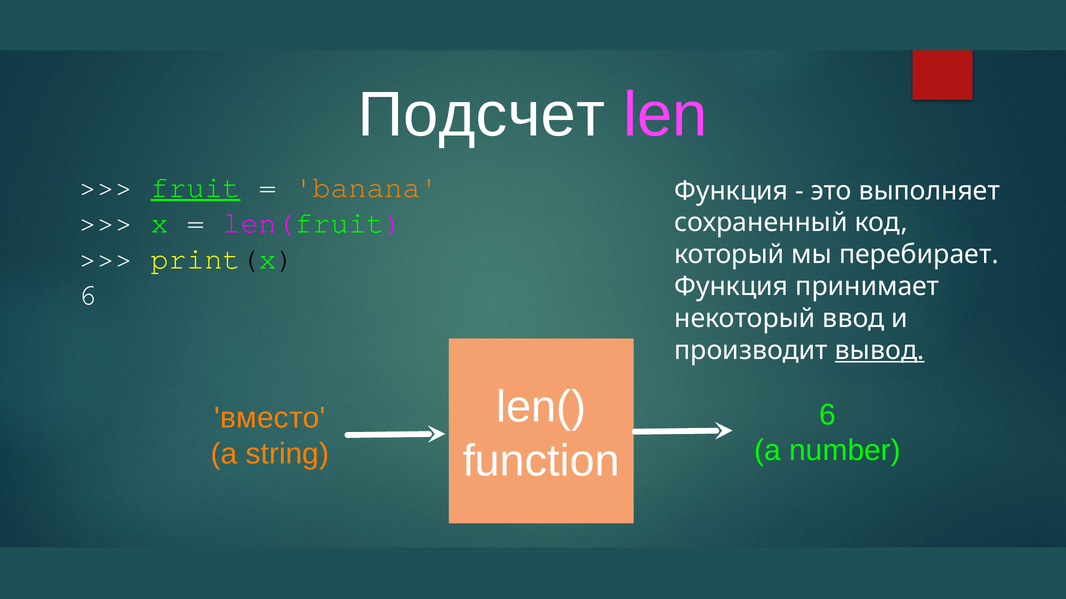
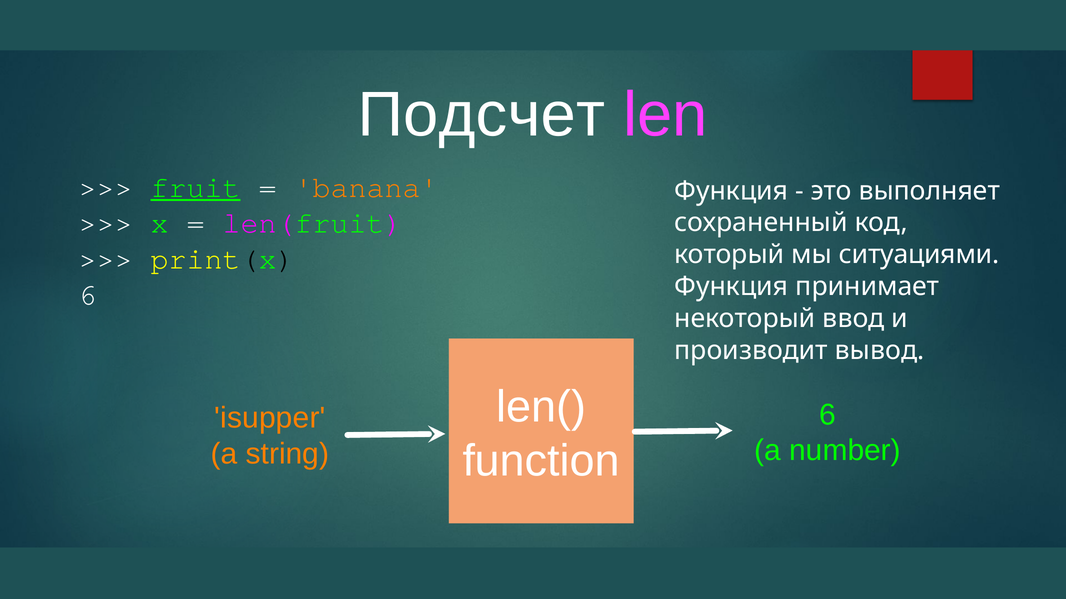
перебирает: перебирает -> ситуациями
вывод underline: present -> none
вместо: вместо -> isupper
